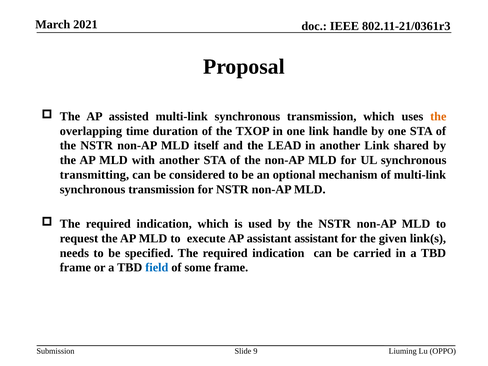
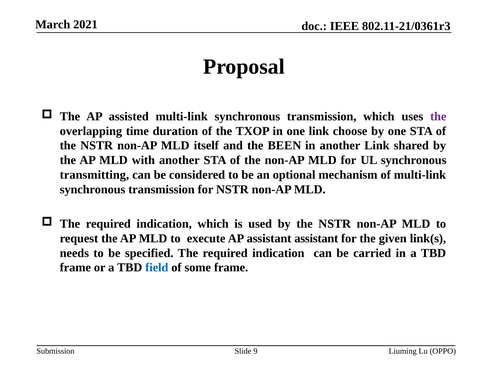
the at (438, 116) colour: orange -> purple
handle: handle -> choose
LEAD: LEAD -> BEEN
